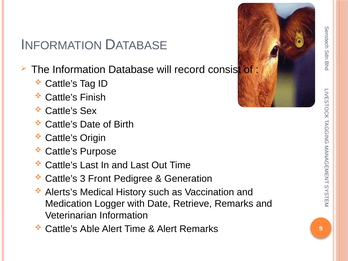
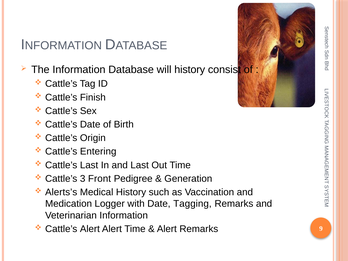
will record: record -> history
Purpose: Purpose -> Entering
Retrieve: Retrieve -> Tagging
Cattle’s Able: Able -> Alert
